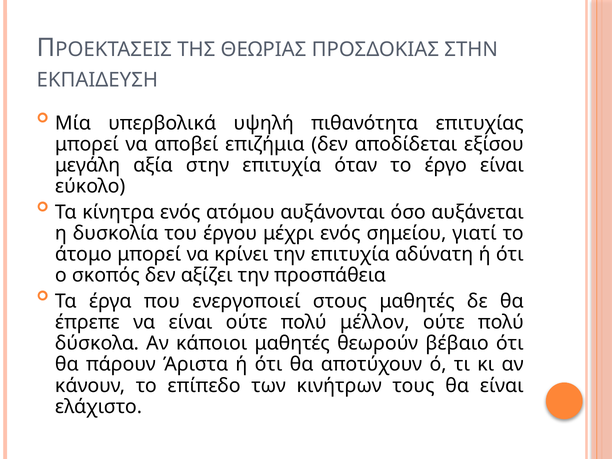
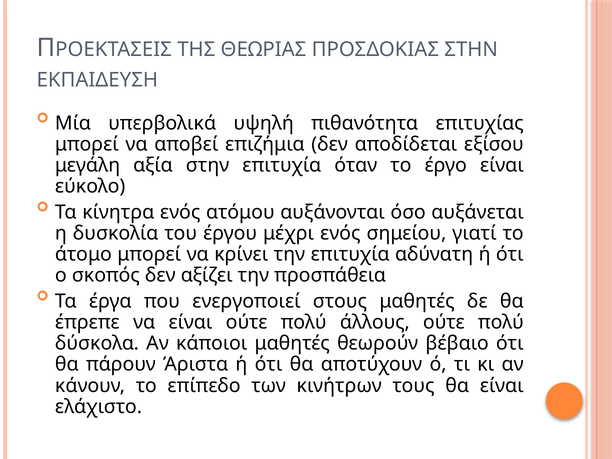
μέλλον: μέλλον -> άλλους
